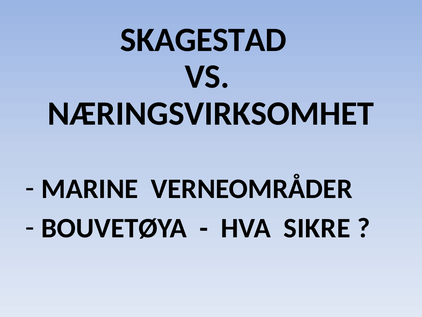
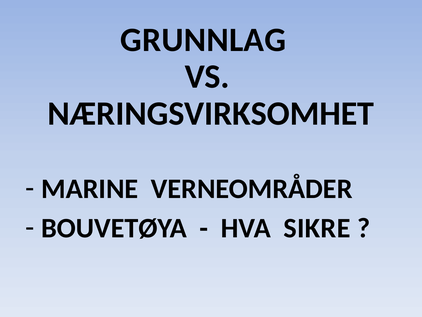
SKAGESTAD: SKAGESTAD -> GRUNNLAG
